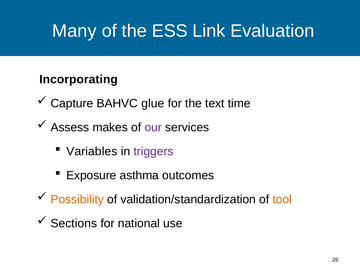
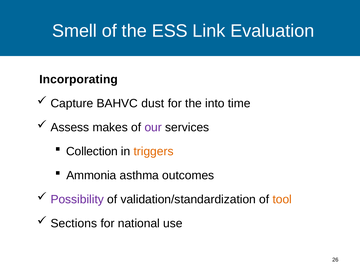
Many: Many -> Smell
glue: glue -> dust
text: text -> into
Variables: Variables -> Collection
triggers colour: purple -> orange
Exposure: Exposure -> Ammonia
Possibility colour: orange -> purple
